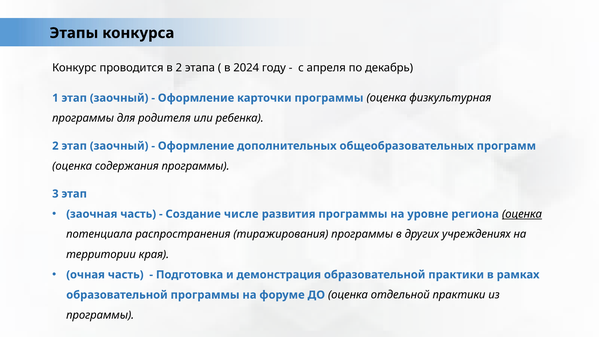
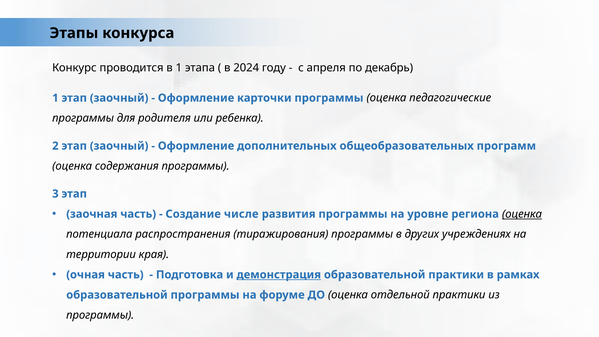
в 2: 2 -> 1
физкультурная: физкультурная -> педагогические
демонстрация underline: none -> present
